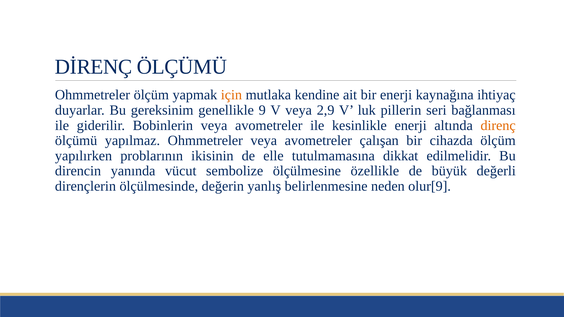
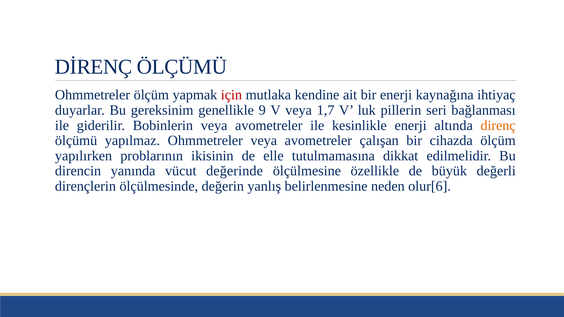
için colour: orange -> red
2,9: 2,9 -> 1,7
sembolize: sembolize -> değerinde
olur[9: olur[9 -> olur[6
